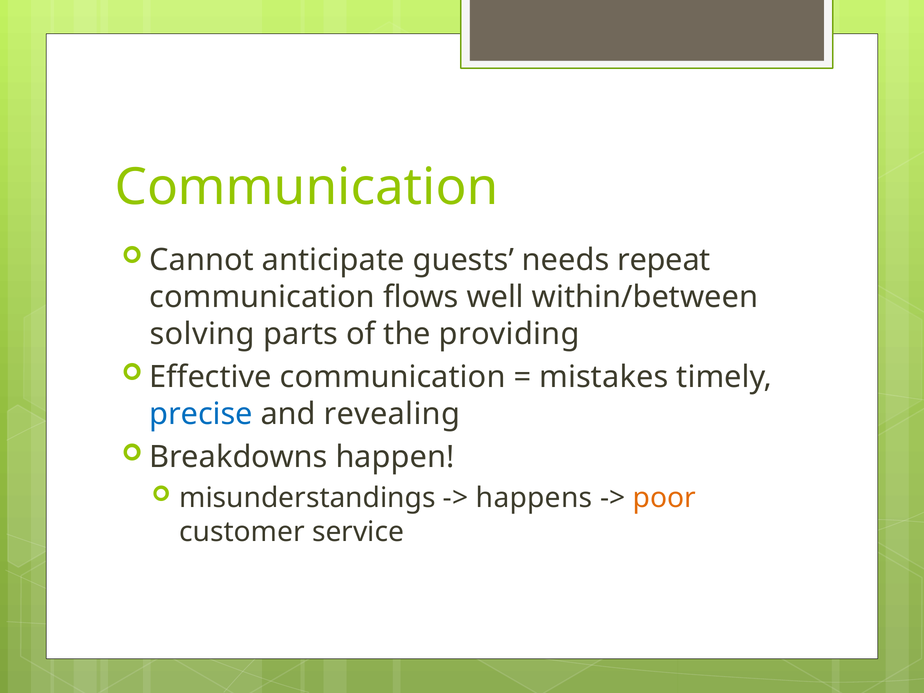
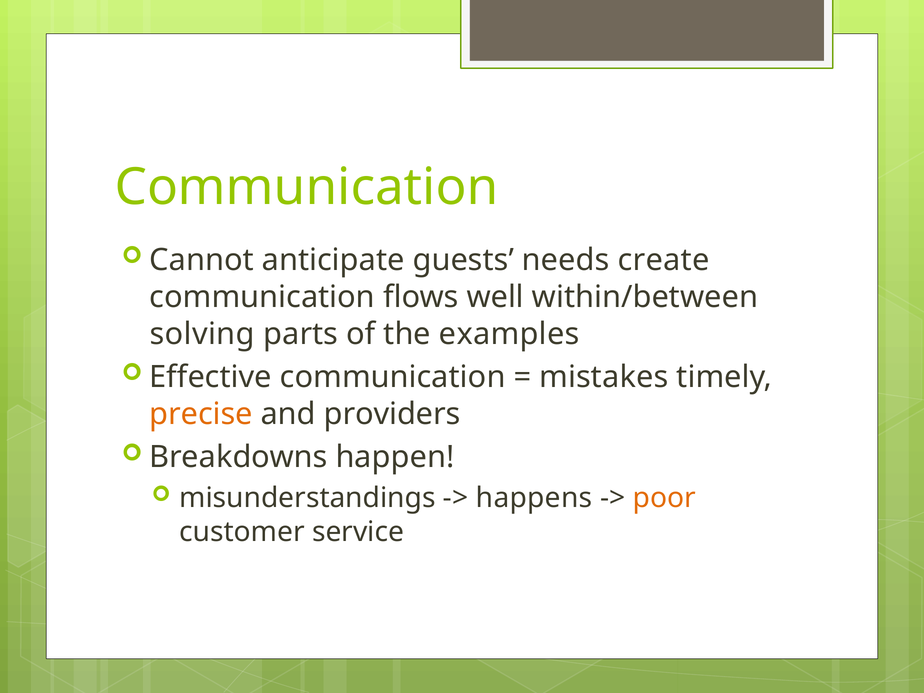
repeat: repeat -> create
providing: providing -> examples
precise colour: blue -> orange
revealing: revealing -> providers
